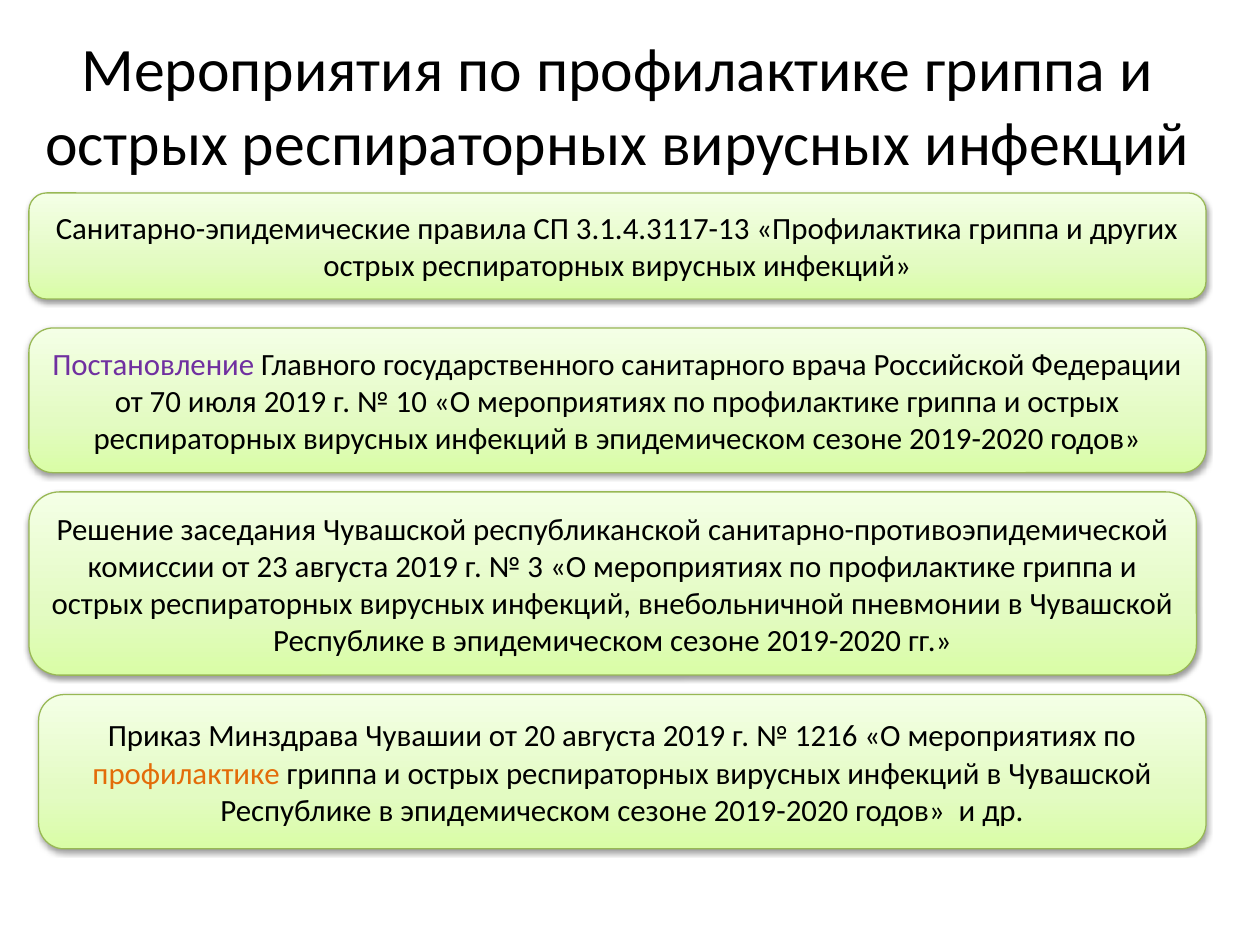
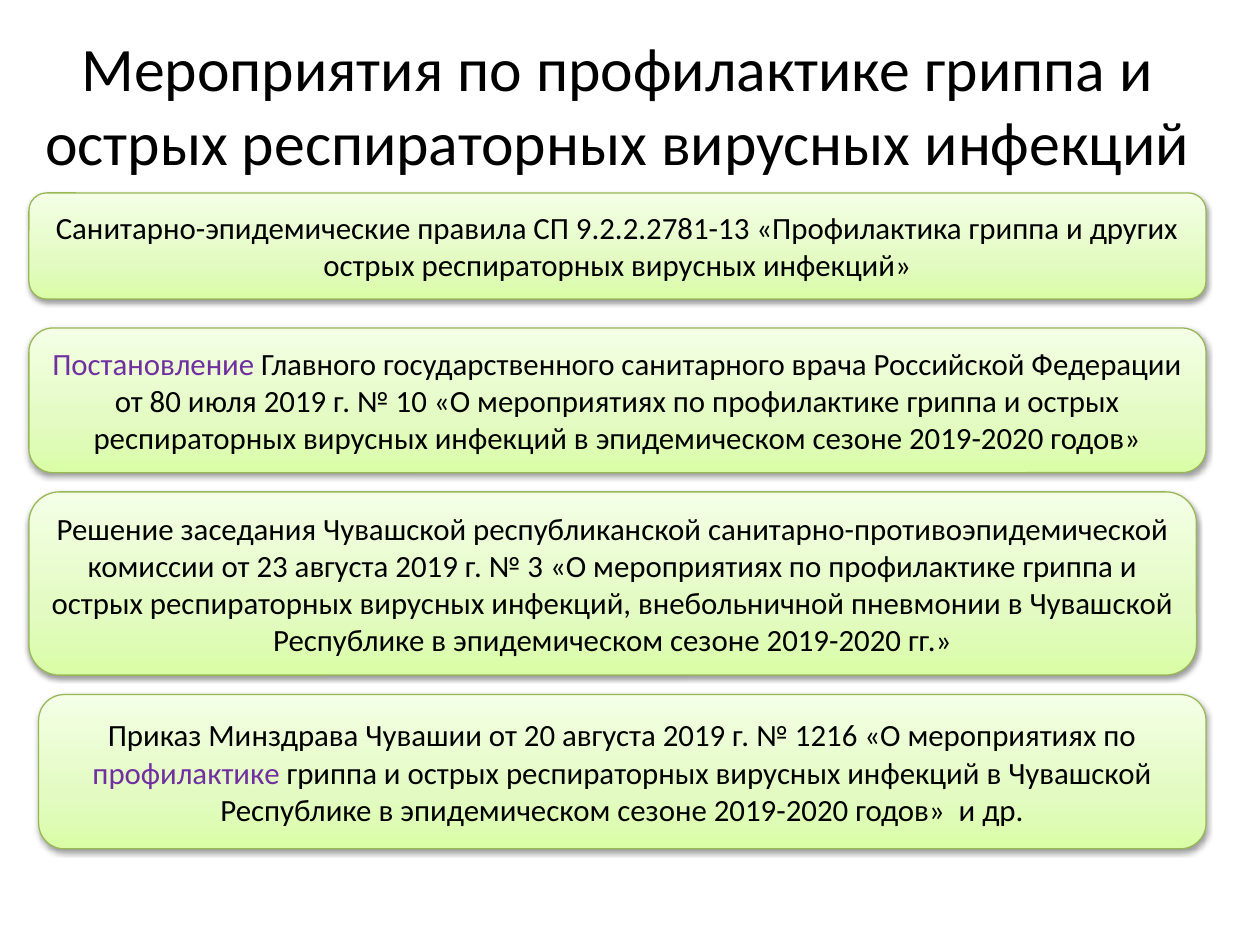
3.1.4.3117-13: 3.1.4.3117-13 -> 9.2.2.2781-13
70: 70 -> 80
профилактике at (186, 774) colour: orange -> purple
